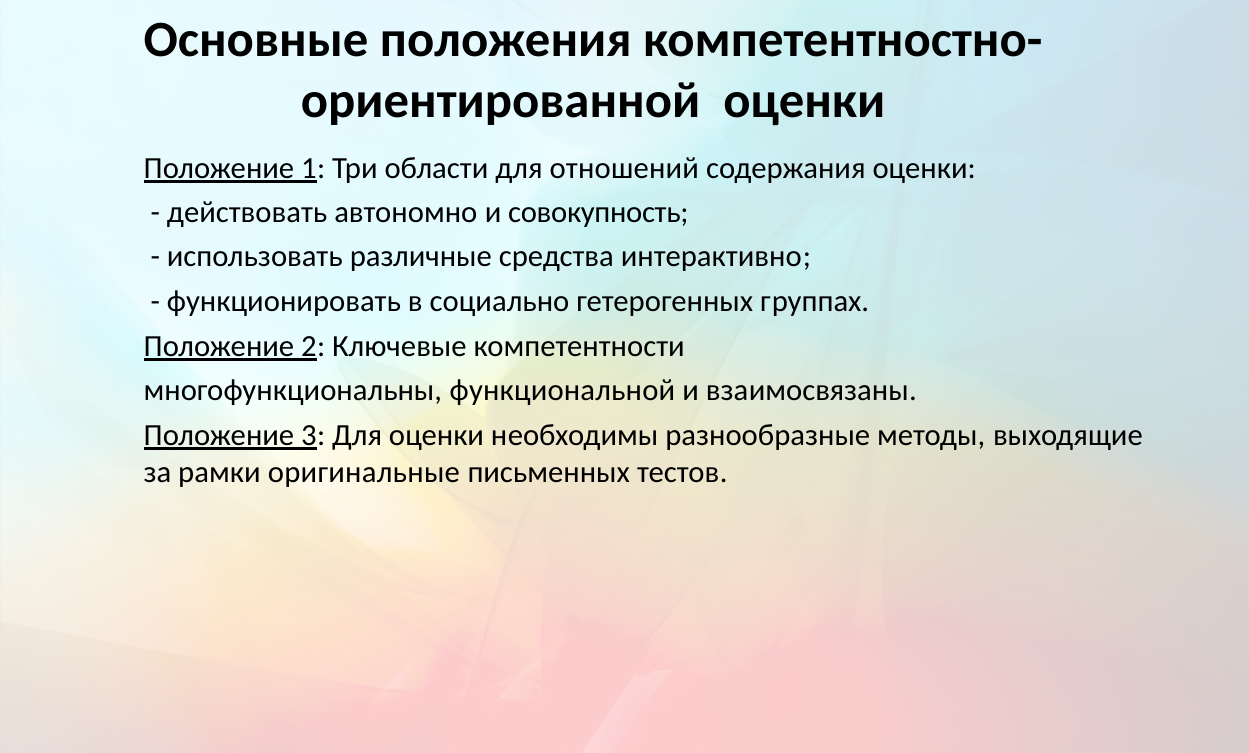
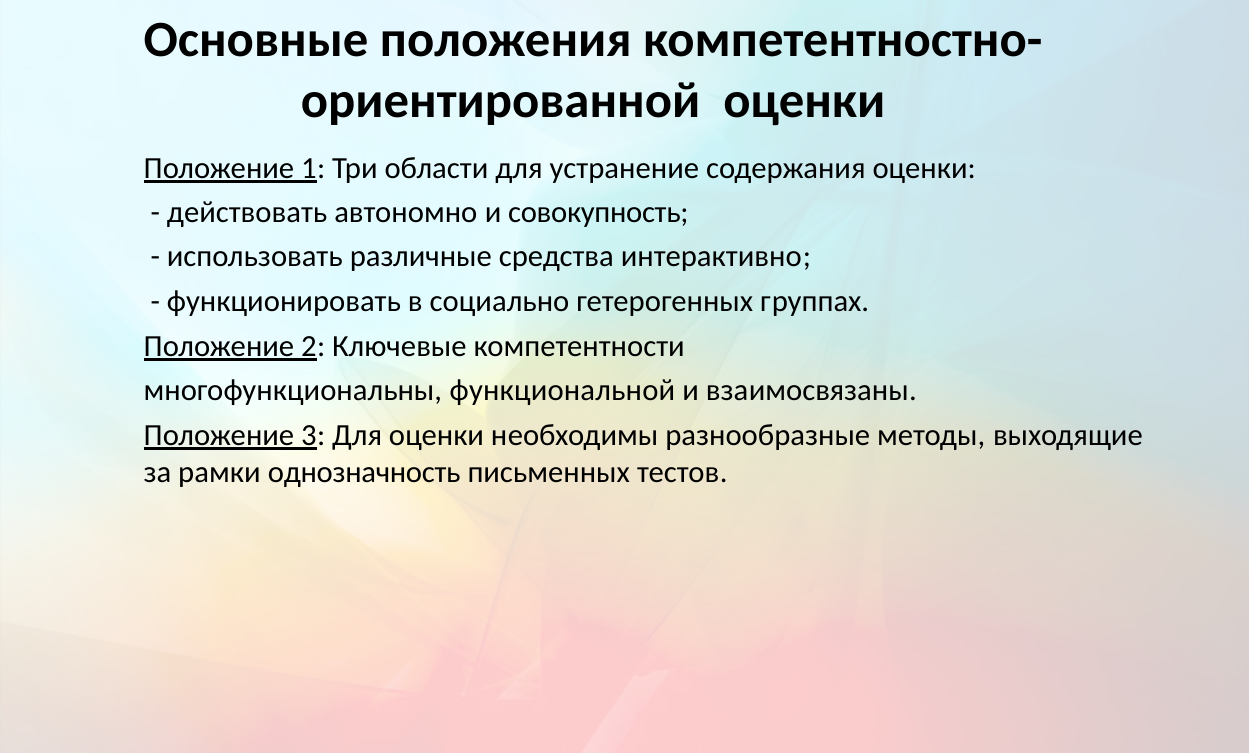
отношений: отношений -> устранение
оригинальные: оригинальные -> однозначность
